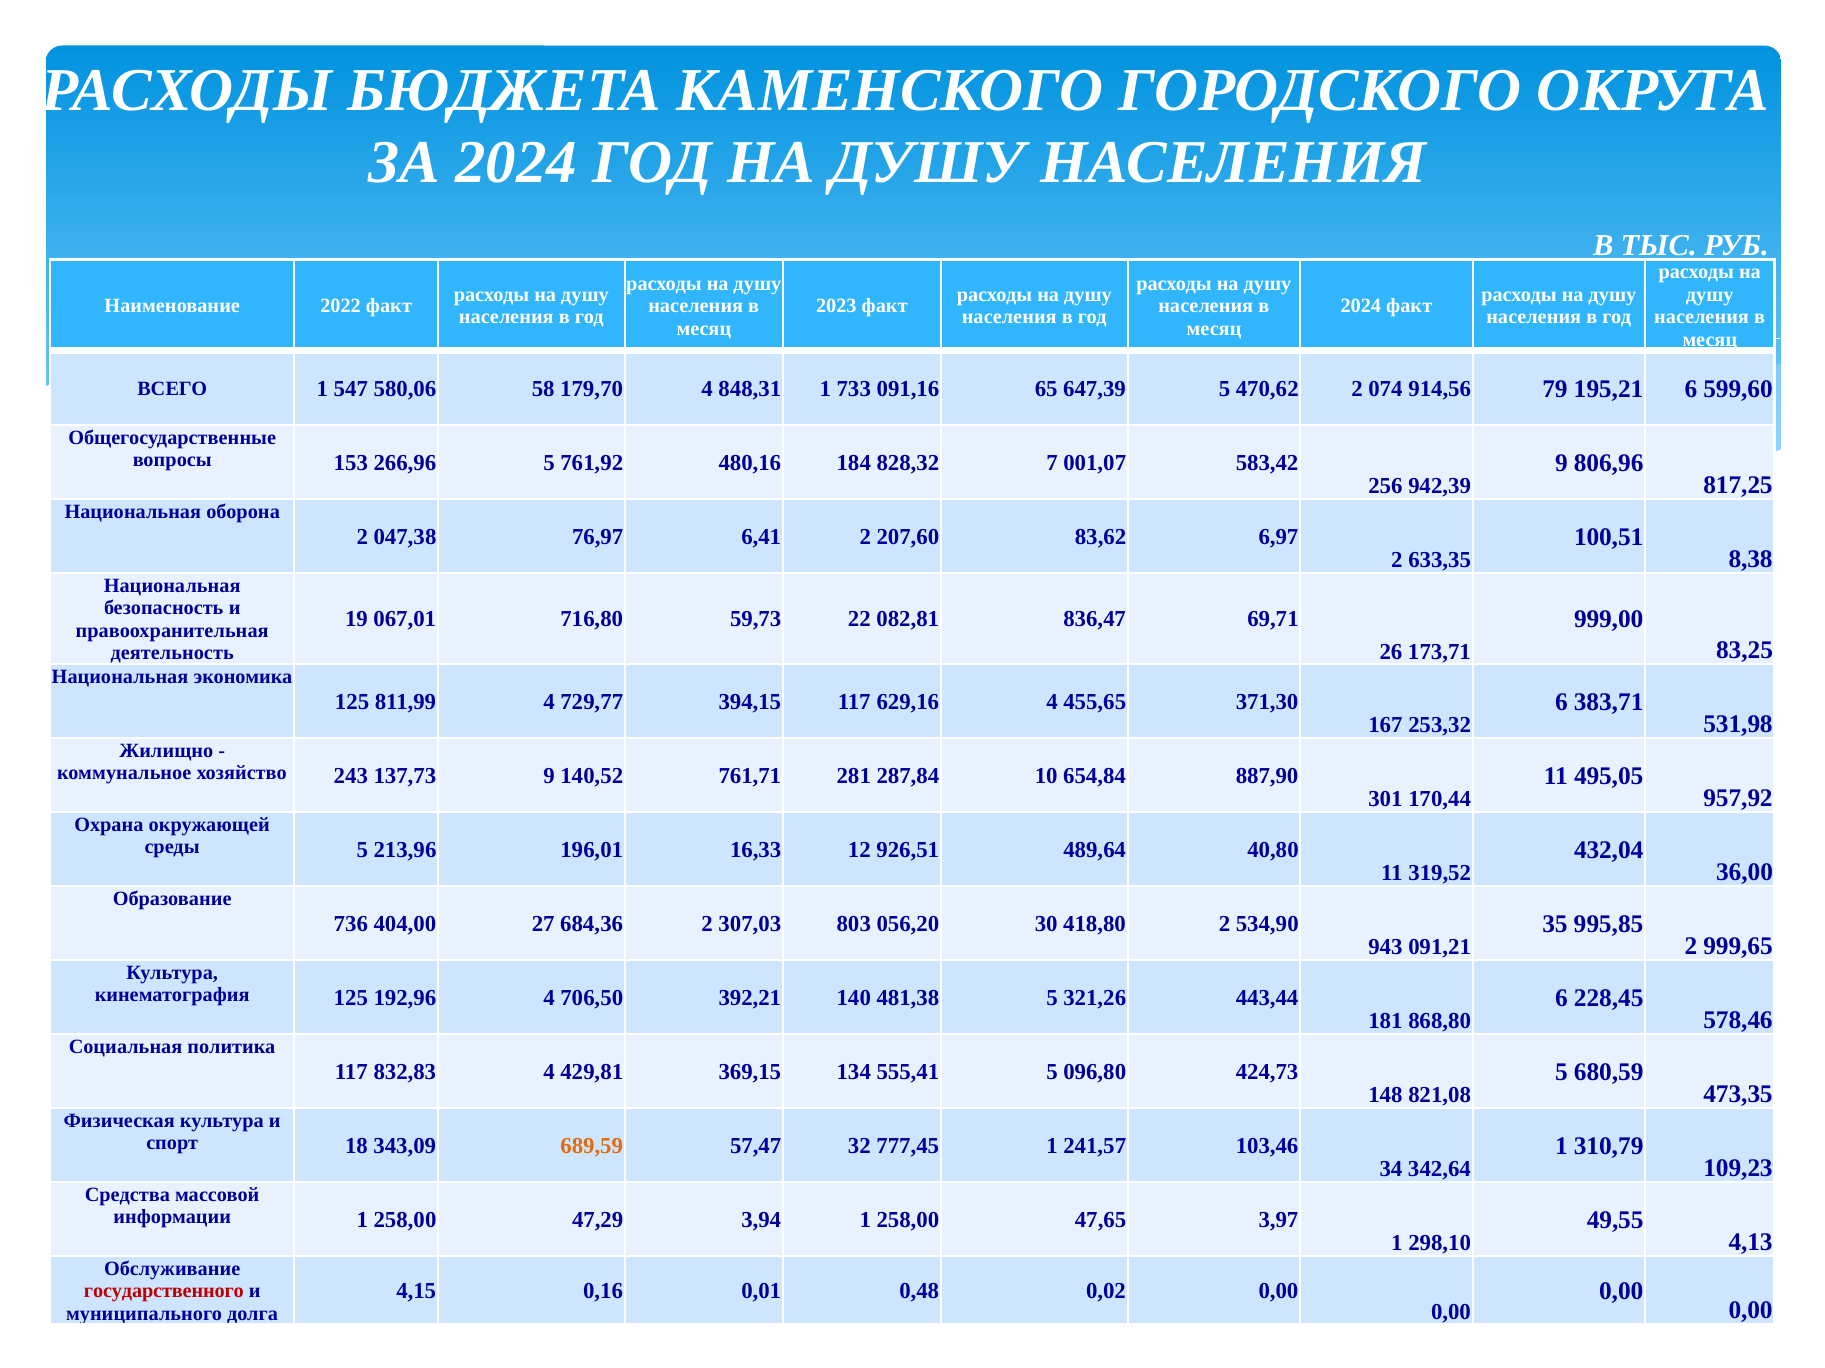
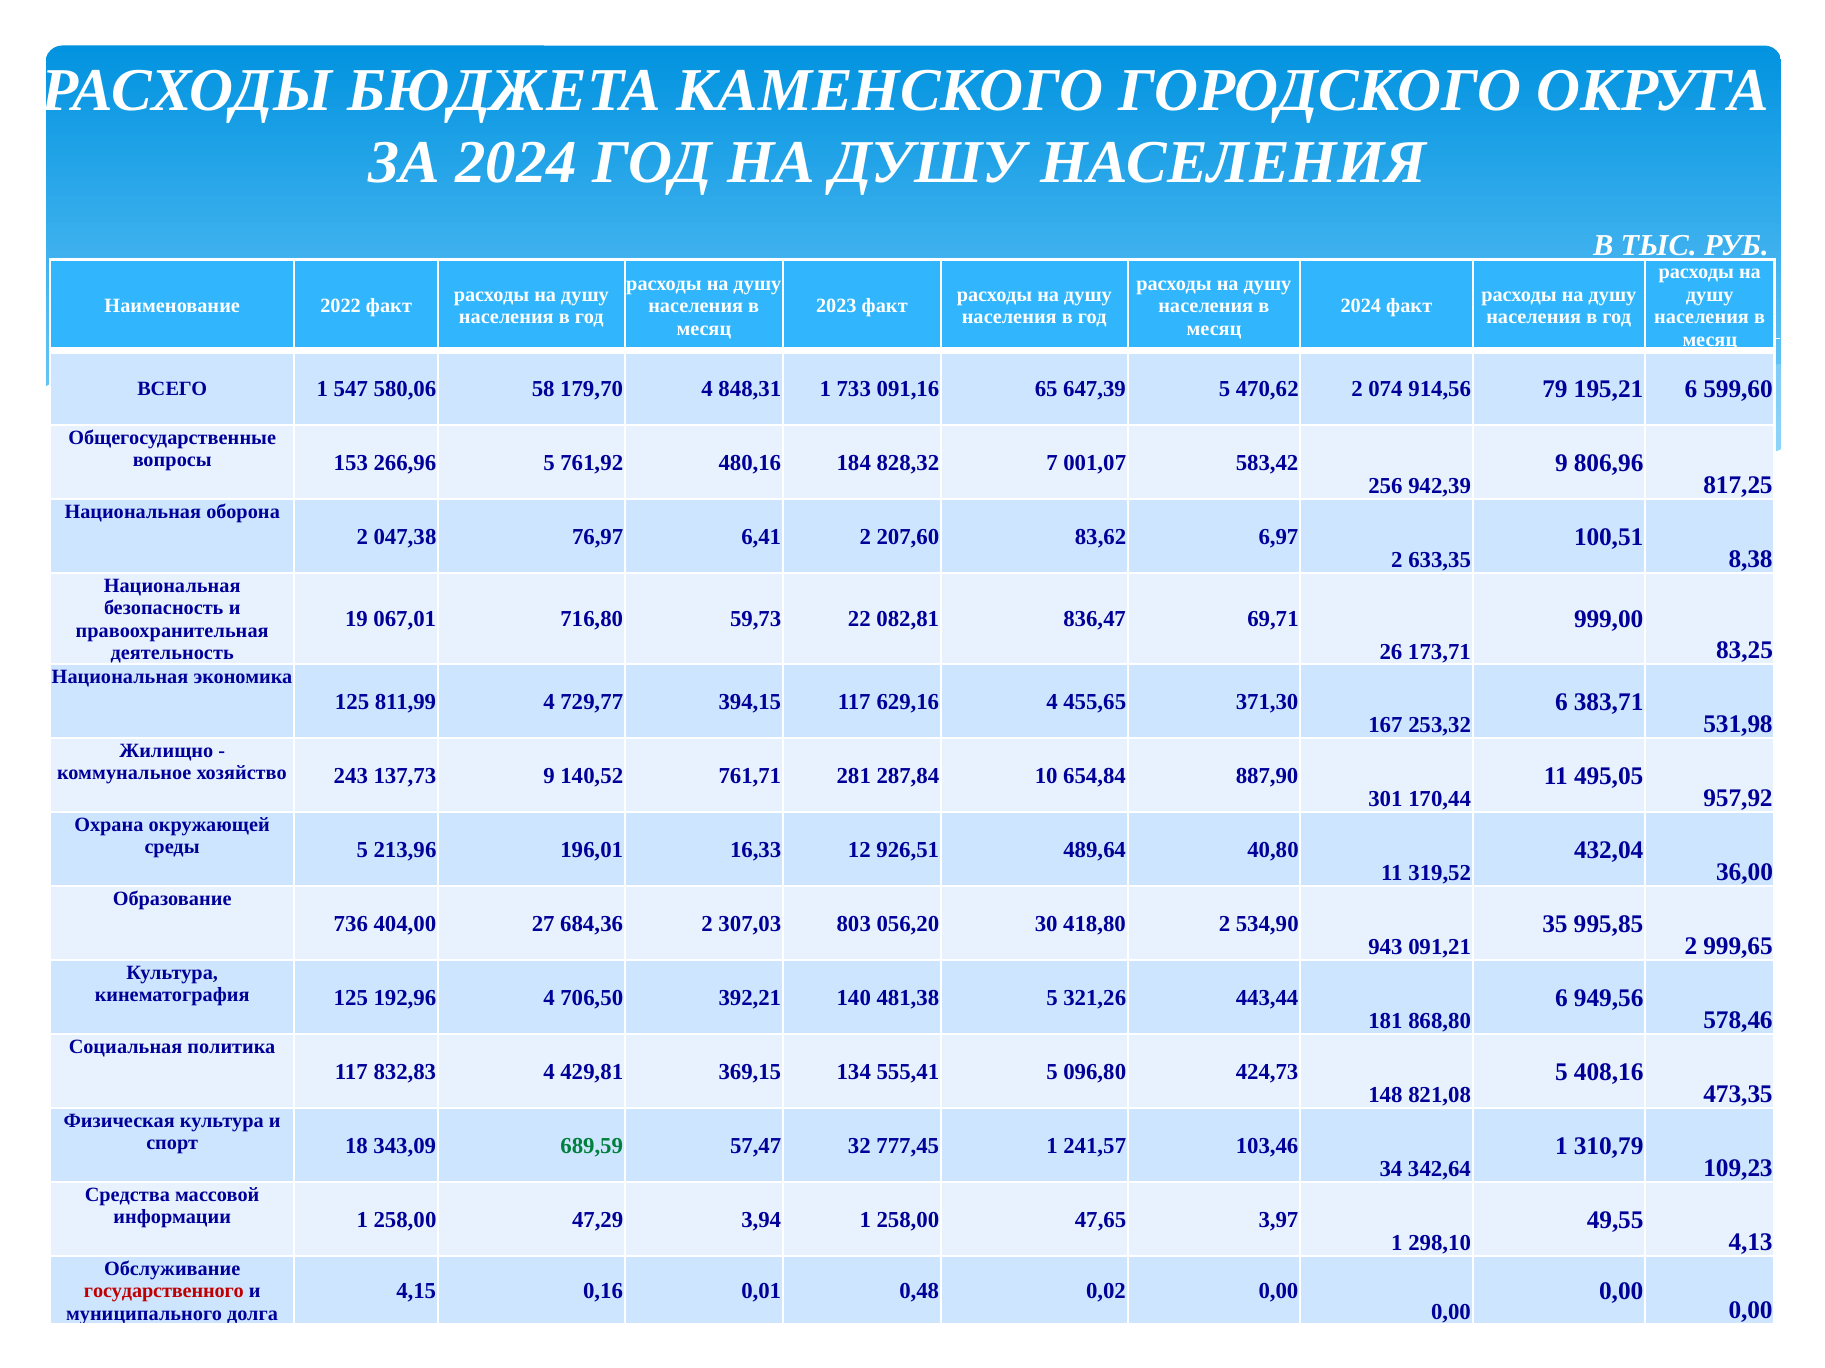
228,45: 228,45 -> 949,56
680,59: 680,59 -> 408,16
689,59 colour: orange -> green
